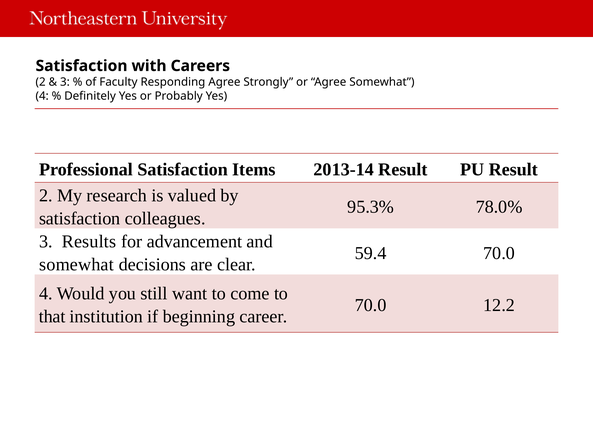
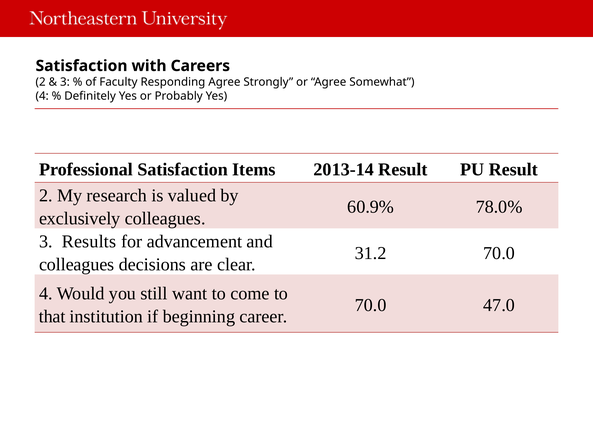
95.3%: 95.3% -> 60.9%
satisfaction at (80, 218): satisfaction -> exclusively
59.4: 59.4 -> 31.2
somewhat at (77, 264): somewhat -> colleagues
12.2: 12.2 -> 47.0
